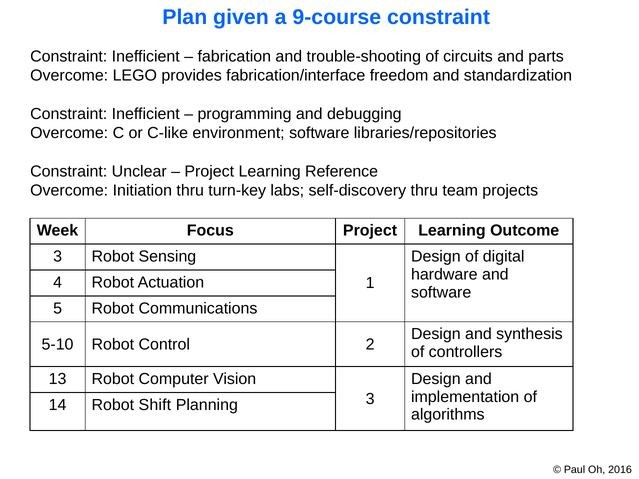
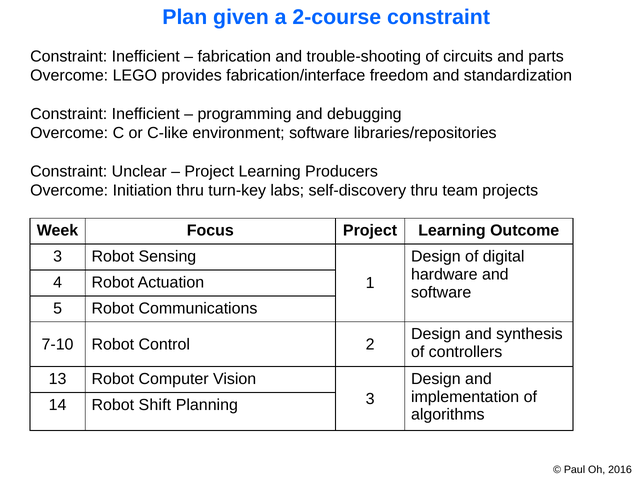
9-course: 9-course -> 2-course
Reference: Reference -> Producers
5-10: 5-10 -> 7-10
